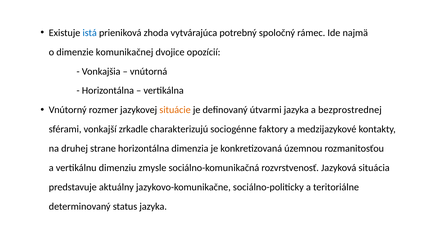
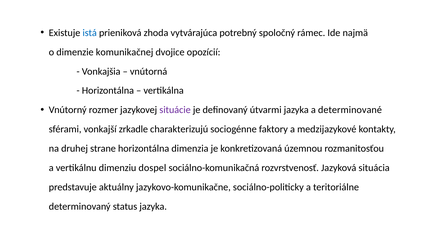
situácie colour: orange -> purple
bezprostrednej: bezprostrednej -> determinované
zmysle: zmysle -> dospel
